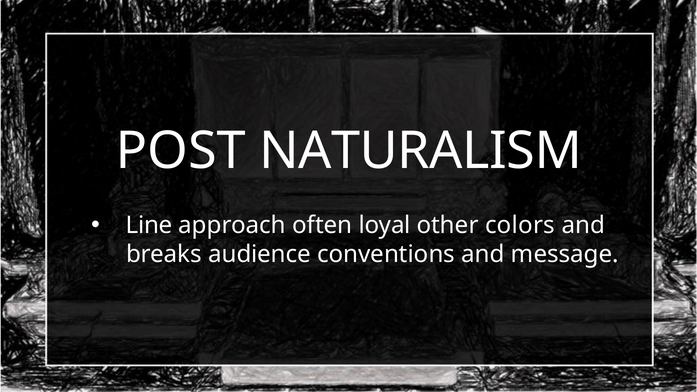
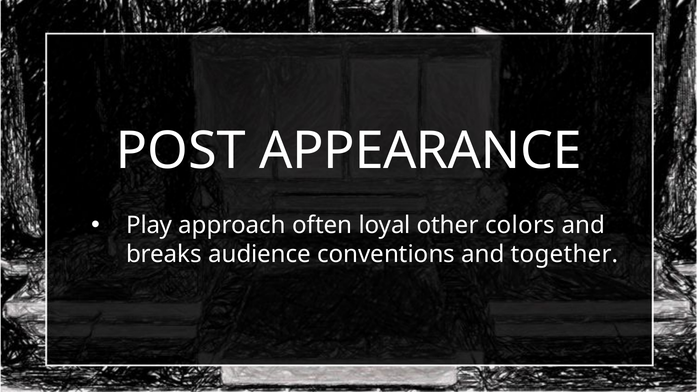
NATURALISM: NATURALISM -> APPEARANCE
Line: Line -> Play
message: message -> together
